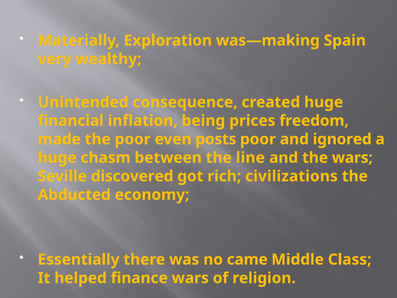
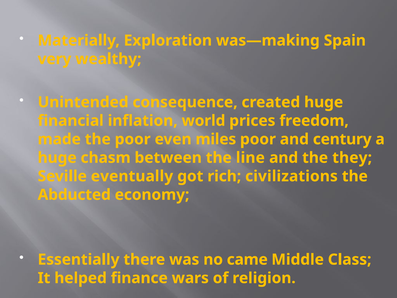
being: being -> world
posts: posts -> miles
ignored: ignored -> century
the wars: wars -> they
discovered: discovered -> eventually
